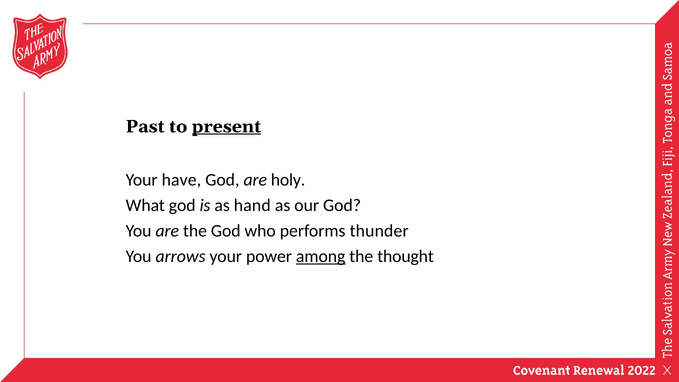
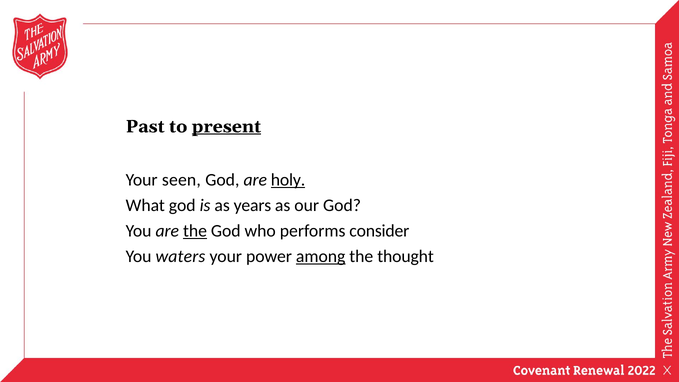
have: have -> seen
holy underline: none -> present
hand: hand -> years
the at (195, 231) underline: none -> present
thunder: thunder -> consider
arrows: arrows -> waters
